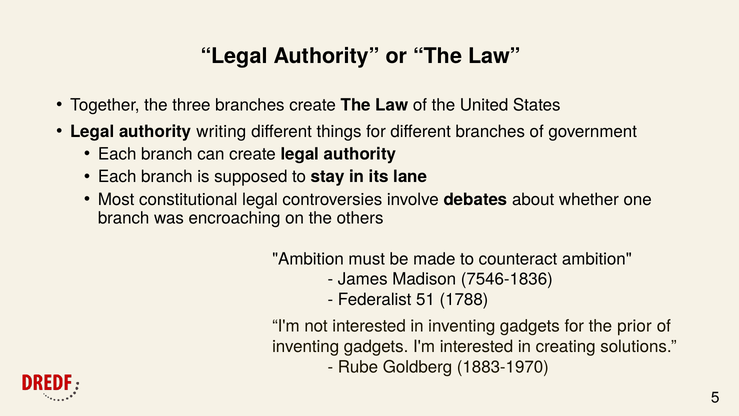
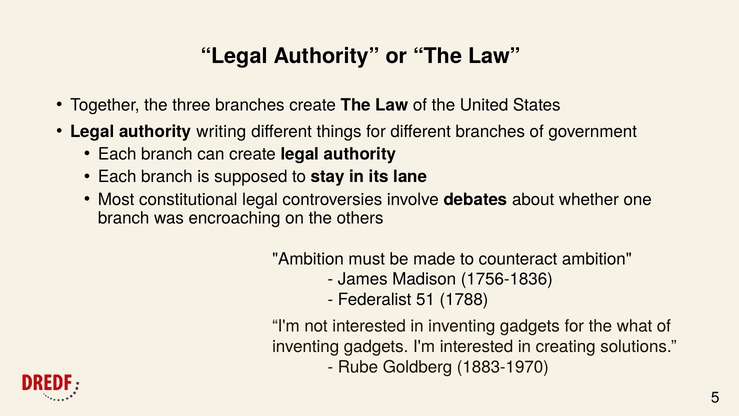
7546-1836: 7546-1836 -> 1756-1836
prior: prior -> what
